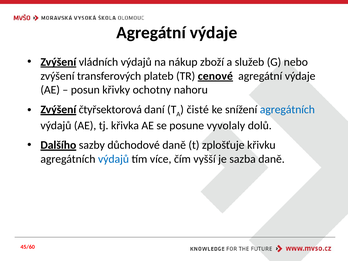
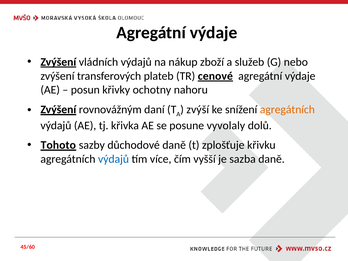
čtyřsektorová: čtyřsektorová -> rovnovážným
čisté: čisté -> zvýší
agregátních at (287, 110) colour: blue -> orange
Dalšího: Dalšího -> Tohoto
